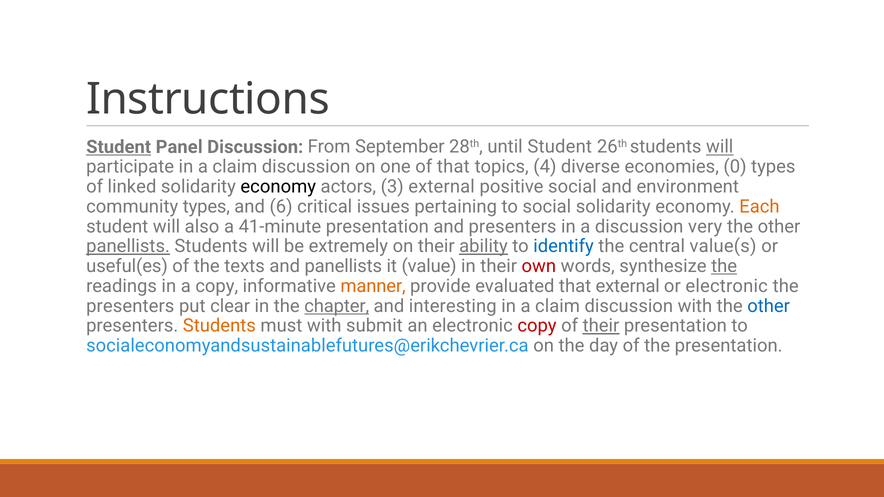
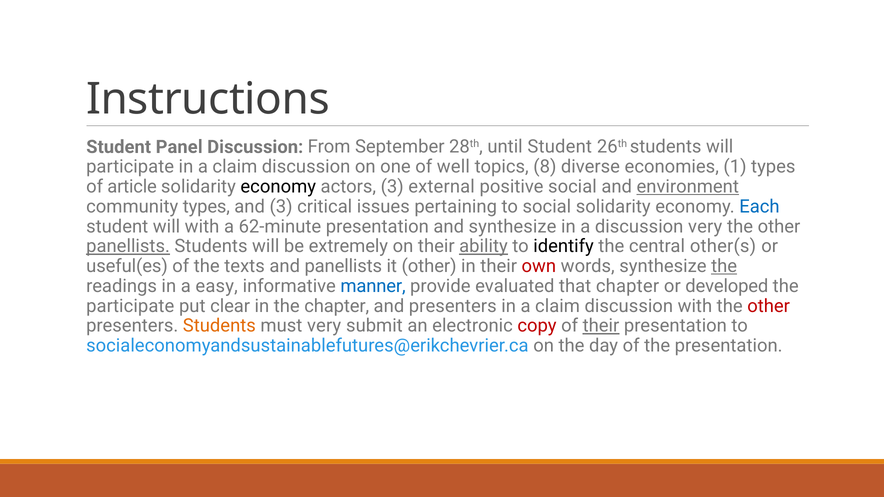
Student at (119, 147) underline: present -> none
will at (720, 147) underline: present -> none
of that: that -> well
4: 4 -> 8
0: 0 -> 1
linked: linked -> article
environment underline: none -> present
and 6: 6 -> 3
Each colour: orange -> blue
will also: also -> with
41-minute: 41-minute -> 62-minute
and presenters: presenters -> synthesize
identify colour: blue -> black
value(s: value(s -> other(s
it value: value -> other
a copy: copy -> easy
manner colour: orange -> blue
that external: external -> chapter
or electronic: electronic -> developed
presenters at (130, 306): presenters -> participate
chapter at (337, 306) underline: present -> none
and interesting: interesting -> presenters
other at (769, 306) colour: blue -> red
must with: with -> very
